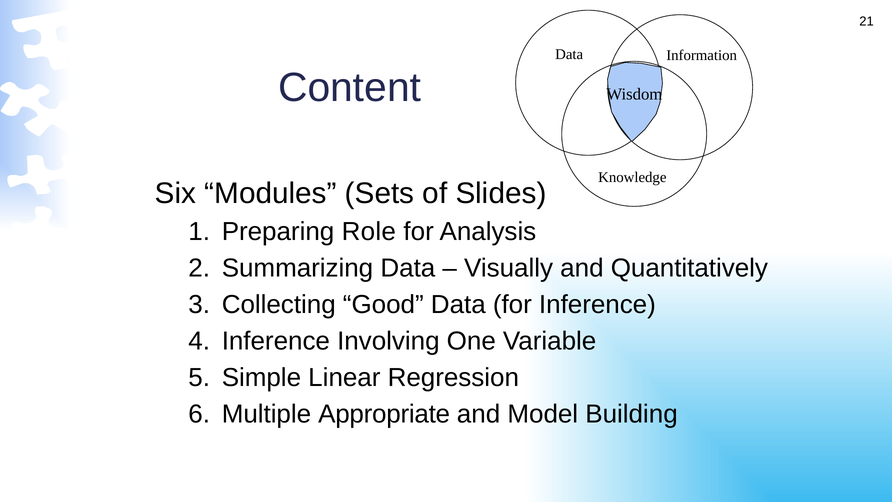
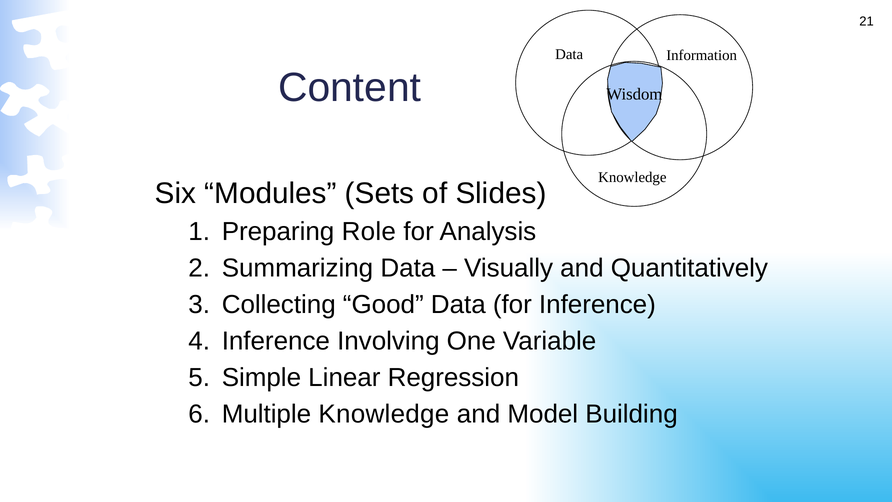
Multiple Appropriate: Appropriate -> Knowledge
